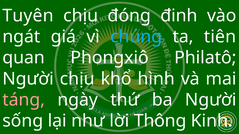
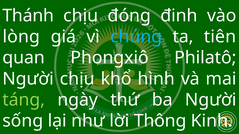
Tuyên: Tuyên -> Thánh
ngát: ngát -> lòng
táng colour: pink -> light green
